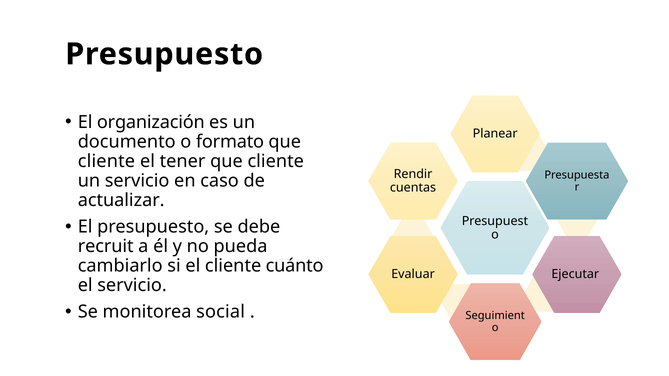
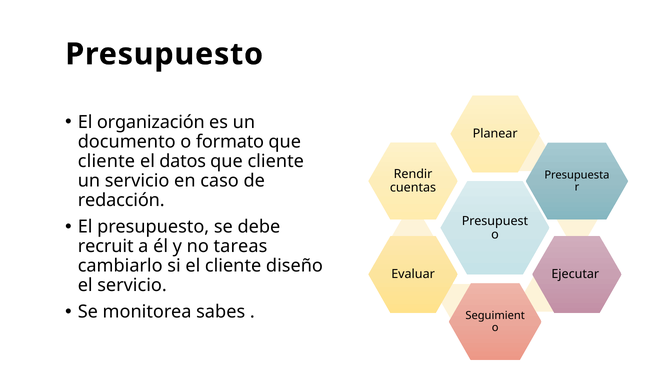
tener: tener -> datos
actualizar: actualizar -> redacción
pueda: pueda -> tareas
cuánto: cuánto -> diseño
social: social -> sabes
